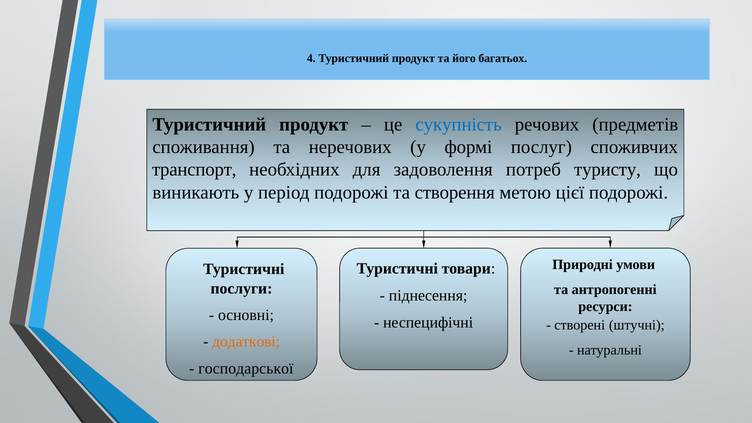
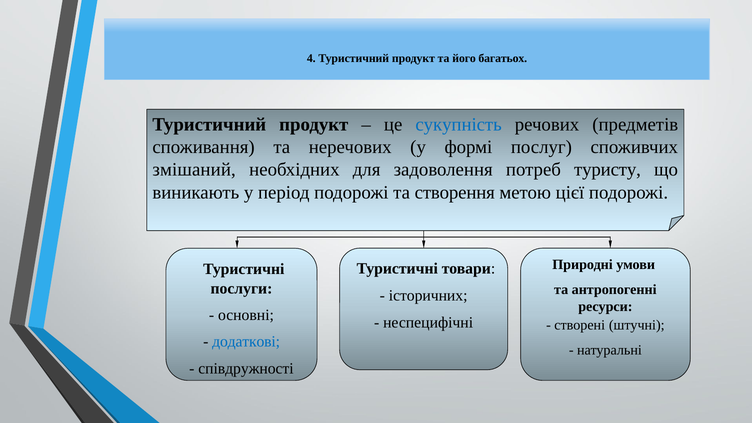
транспорт: транспорт -> змішаний
піднесення: піднесення -> історичних
додаткові colour: orange -> blue
господарської: господарської -> співдружності
